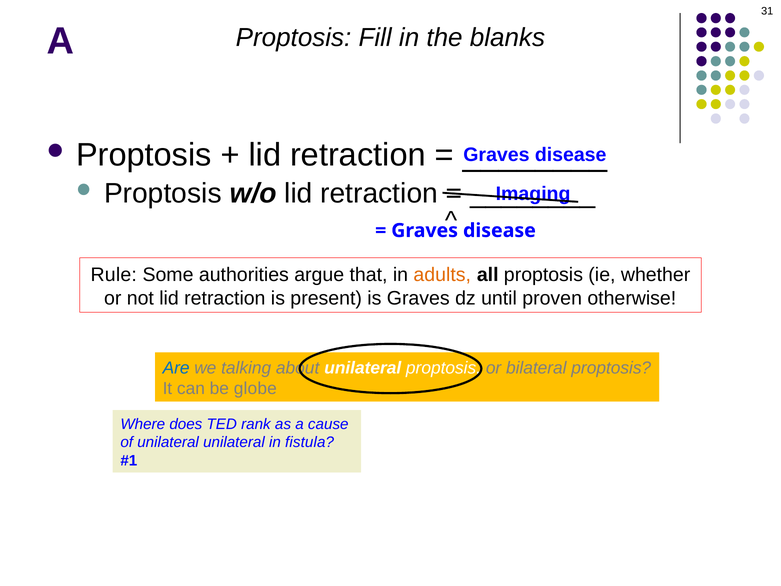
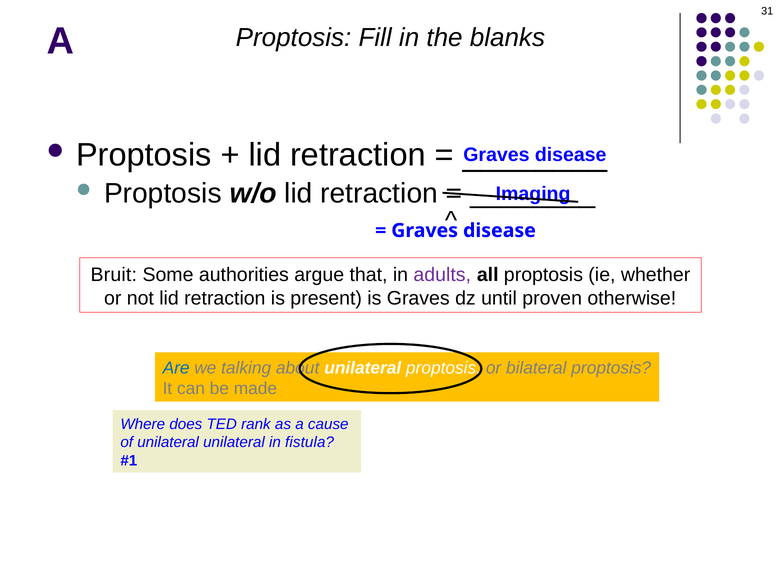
Rule: Rule -> Bruit
adults colour: orange -> purple
globe: globe -> made
